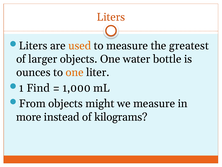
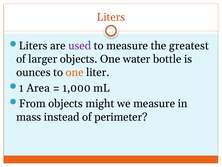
used colour: orange -> purple
Find: Find -> Area
more: more -> mass
kilograms: kilograms -> perimeter
